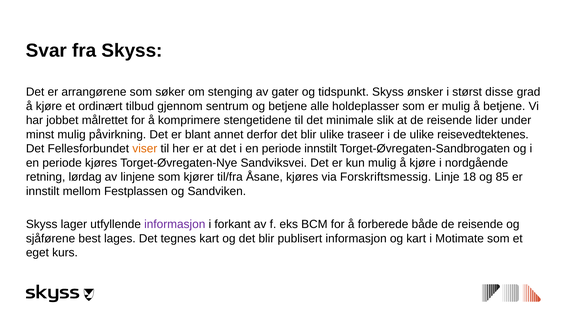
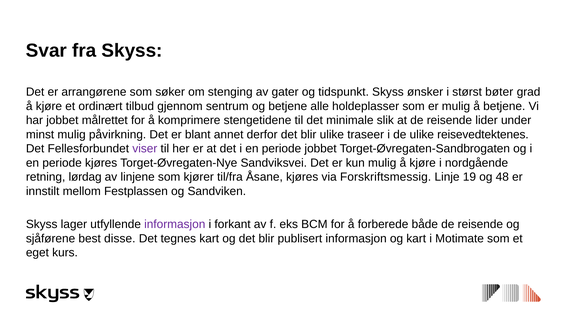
disse: disse -> bøter
viser colour: orange -> purple
periode innstilt: innstilt -> jobbet
18: 18 -> 19
85: 85 -> 48
lages: lages -> disse
